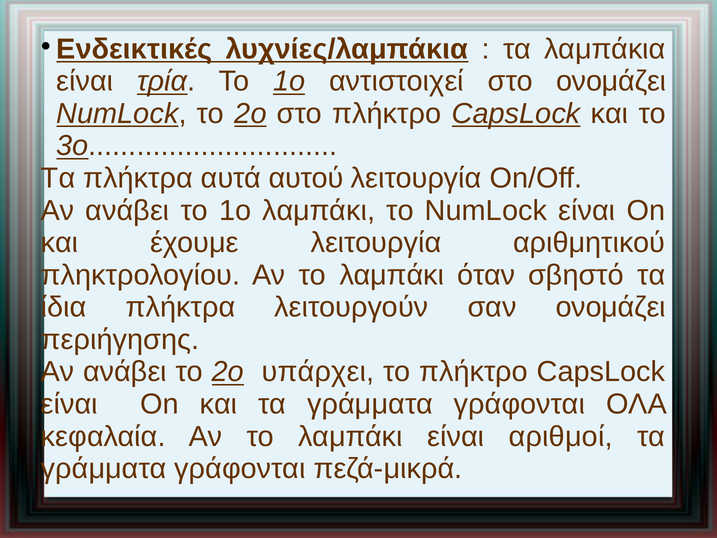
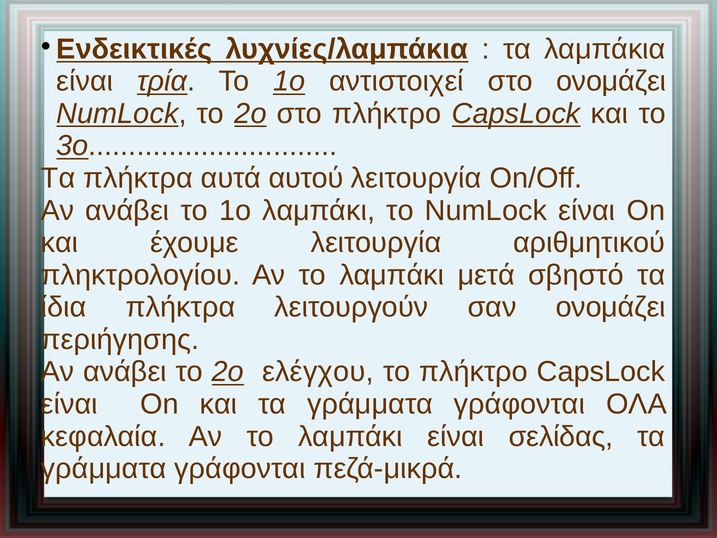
όταν: όταν -> μετά
υπάρχει: υπάρχει -> ελέγχου
αριθμοί: αριθμοί -> σελίδας
